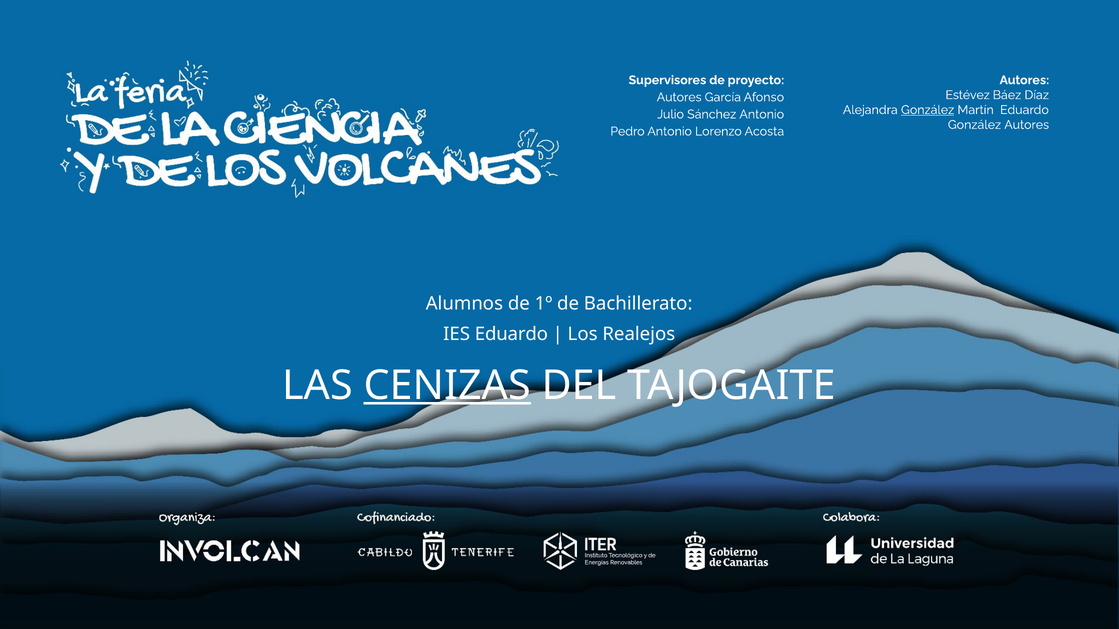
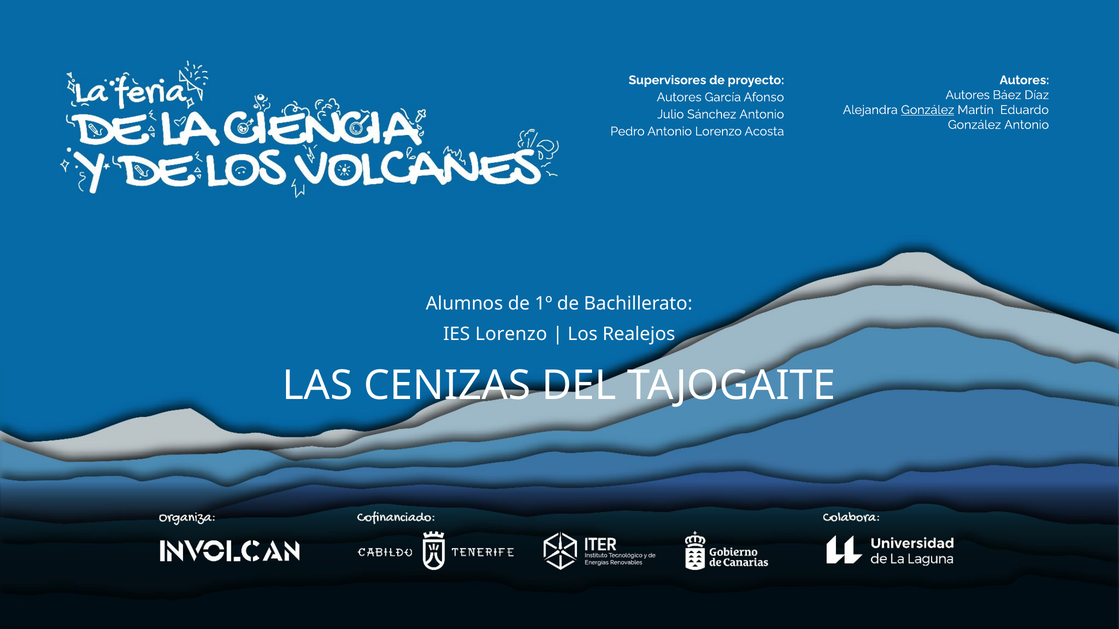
Estévez at (968, 95): Estévez -> Autores
González Autores: Autores -> Antonio
IES Eduardo: Eduardo -> Lorenzo
CENIZAS underline: present -> none
